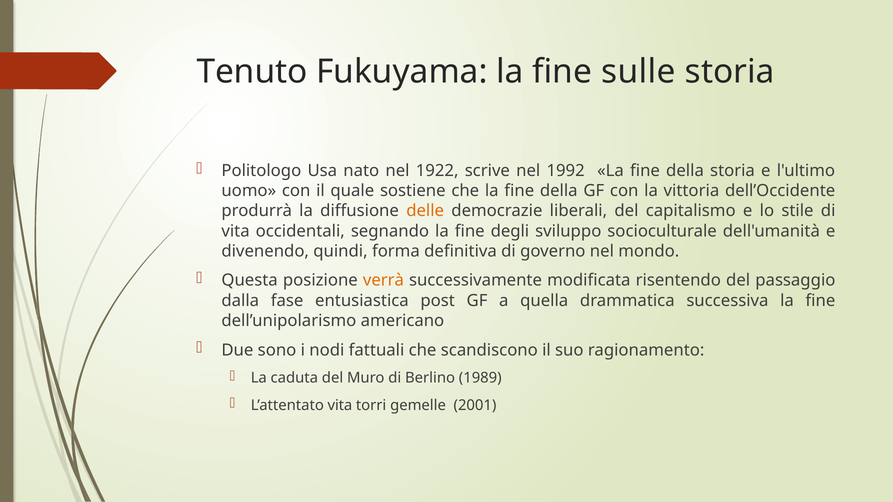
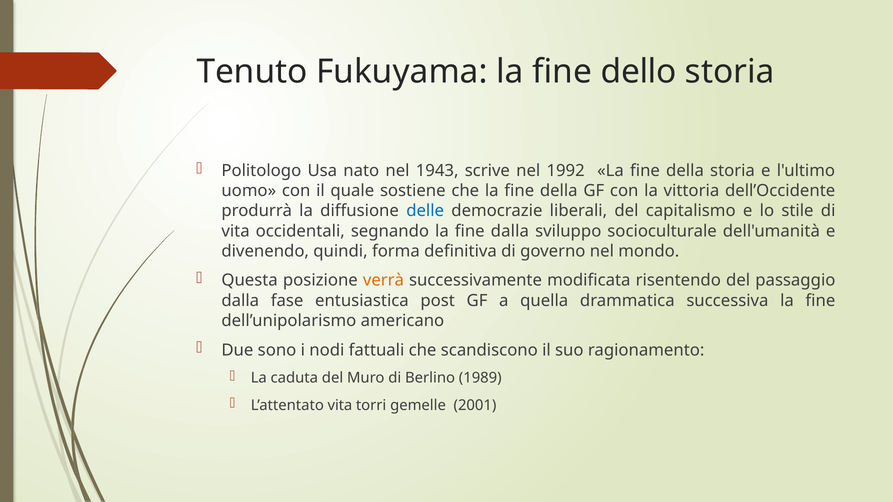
sulle: sulle -> dello
1922: 1922 -> 1943
delle colour: orange -> blue
fine degli: degli -> dalla
